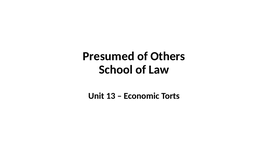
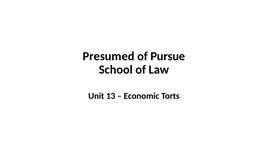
Others: Others -> Pursue
